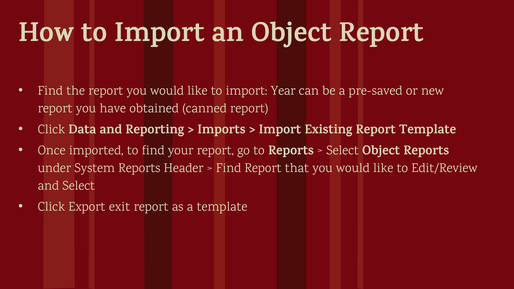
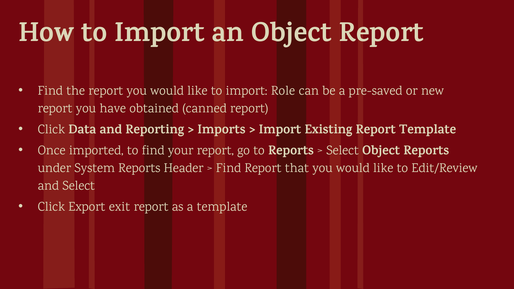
Year: Year -> Role
